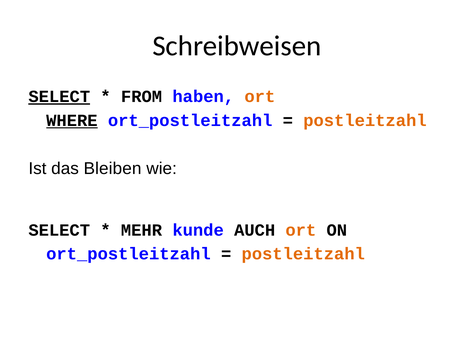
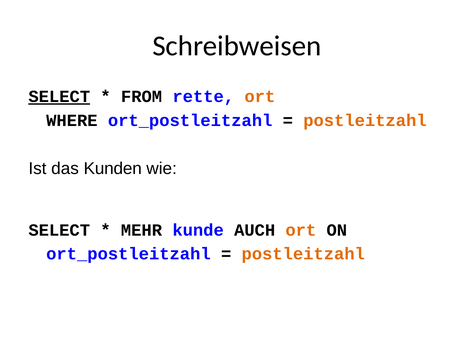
haben: haben -> rette
WHERE underline: present -> none
Bleiben: Bleiben -> Kunden
